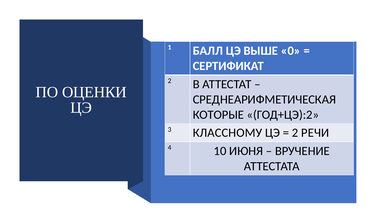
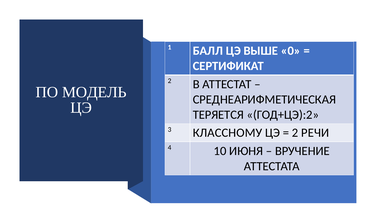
ОЦЕНКИ: ОЦЕНКИ -> МОДЕЛЬ
КОТОРЫЕ: КОТОРЫЕ -> ТЕРЯЕТСЯ
